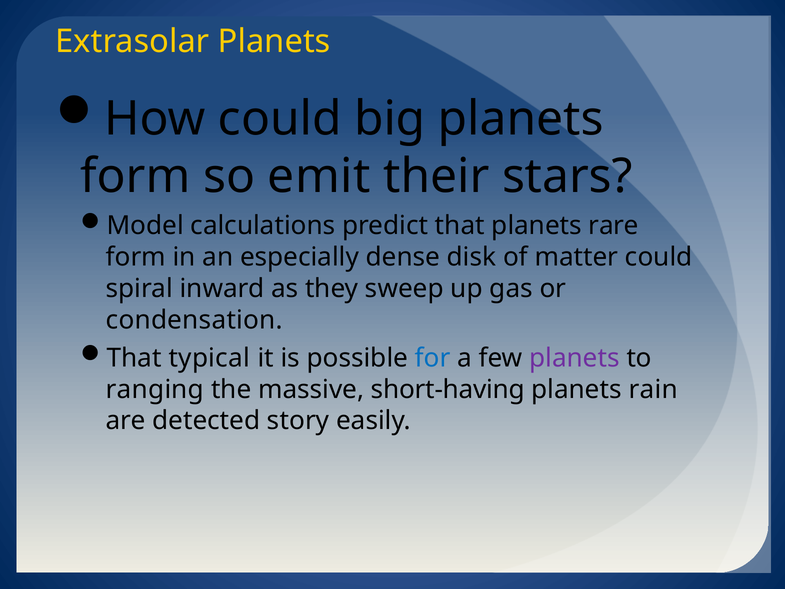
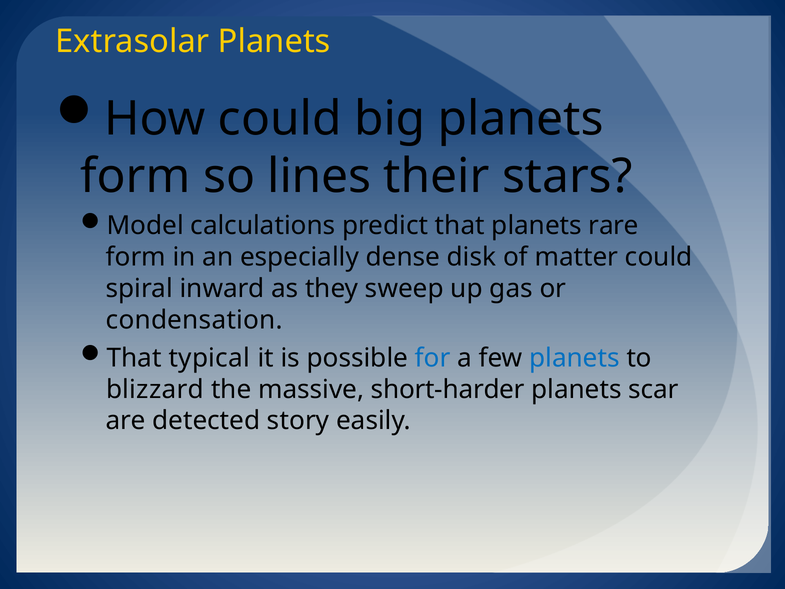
emit: emit -> lines
planets at (574, 358) colour: purple -> blue
ranging: ranging -> blizzard
short-having: short-having -> short-harder
rain: rain -> scar
